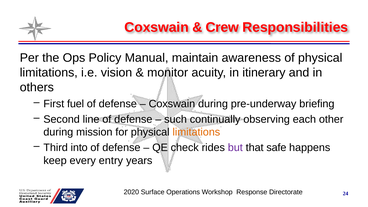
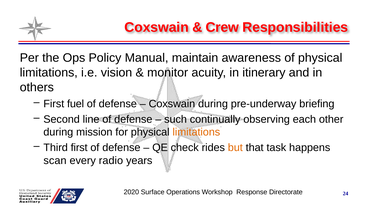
Third into: into -> first
but colour: purple -> orange
safe: safe -> task
keep: keep -> scan
entry: entry -> radio
